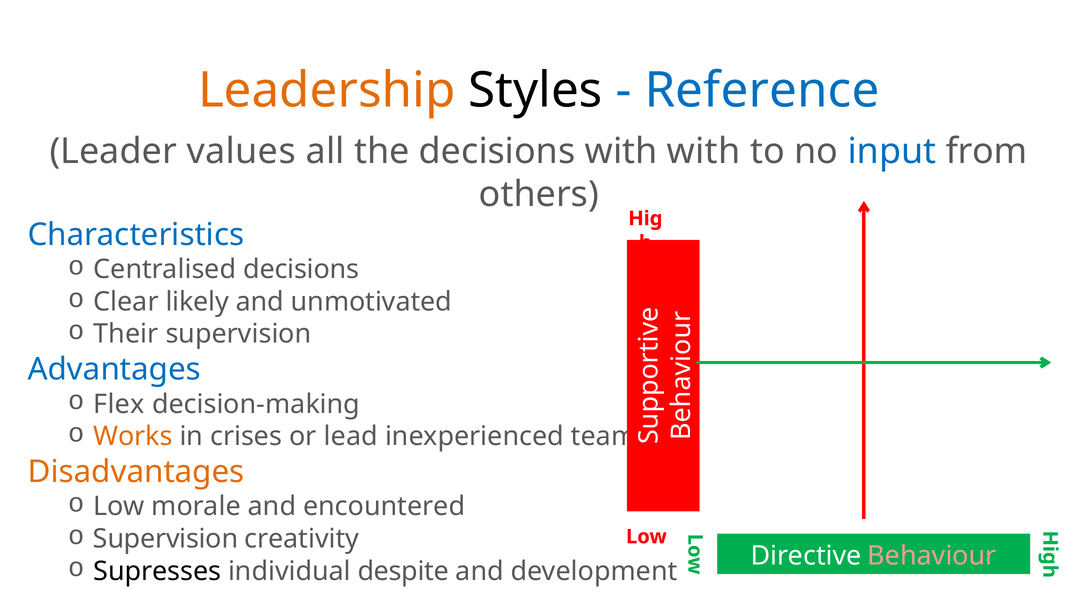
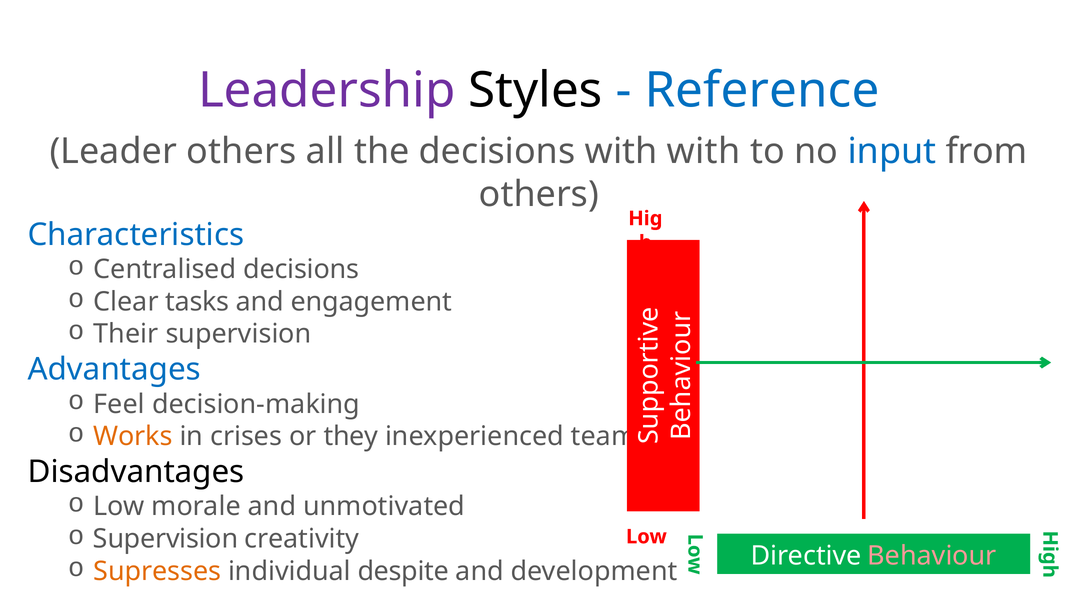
Leadership colour: orange -> purple
Leader values: values -> others
likely: likely -> tasks
unmotivated: unmotivated -> engagement
Flex: Flex -> Feel
lead: lead -> they
Disadvantages colour: orange -> black
encountered: encountered -> unmotivated
Supresses colour: black -> orange
